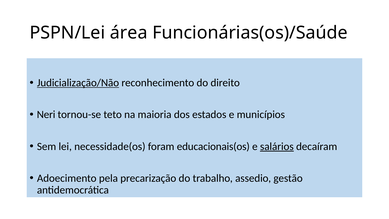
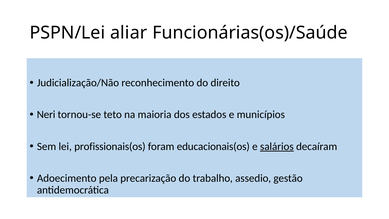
área: área -> aliar
Judicialização/Não underline: present -> none
necessidade(os: necessidade(os -> profissionais(os
